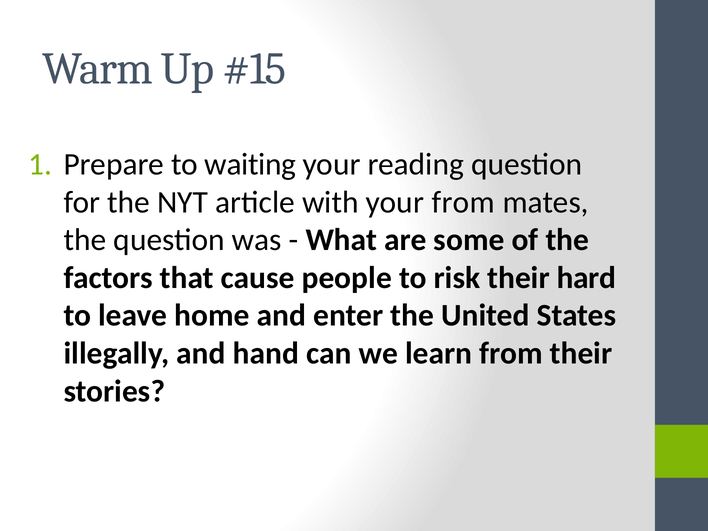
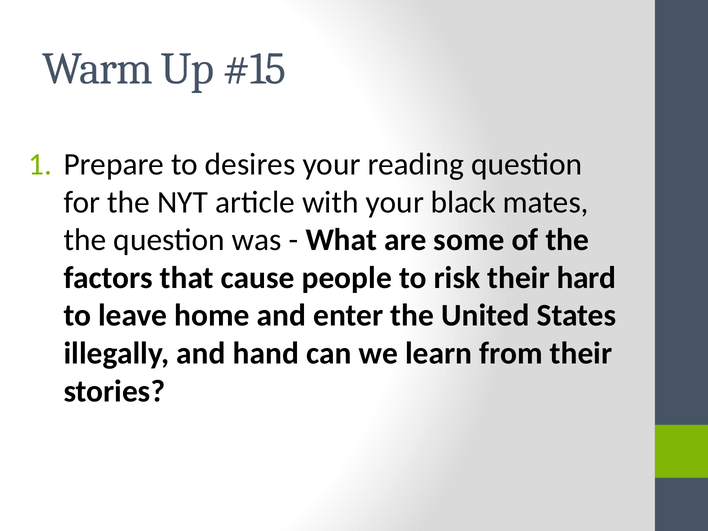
waiting: waiting -> desires
your from: from -> black
